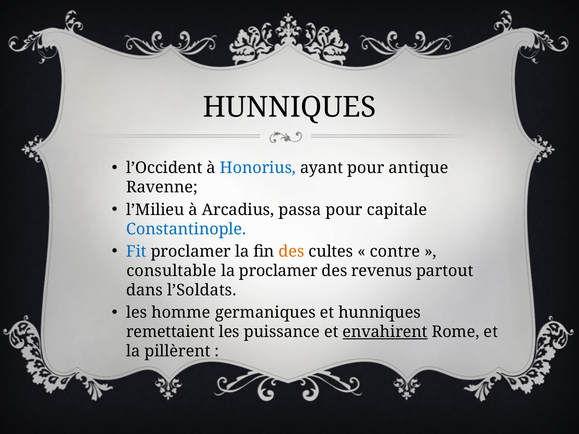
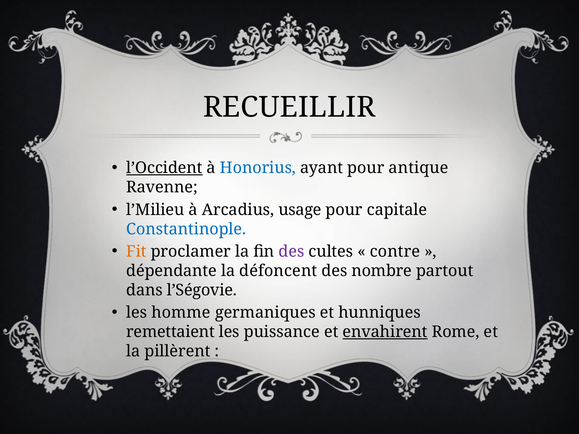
HUNNIQUES at (289, 107): HUNNIQUES -> RECUEILLIR
l’Occident underline: none -> present
passa: passa -> usage
Fit colour: blue -> orange
des at (291, 252) colour: orange -> purple
consultable: consultable -> dépendante
la proclamer: proclamer -> défoncent
revenus: revenus -> nombre
l’Soldats: l’Soldats -> l’Ségovie
